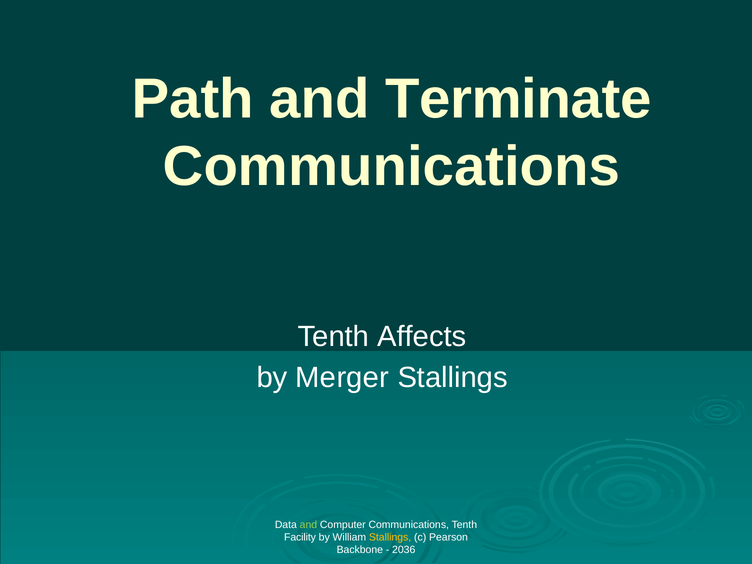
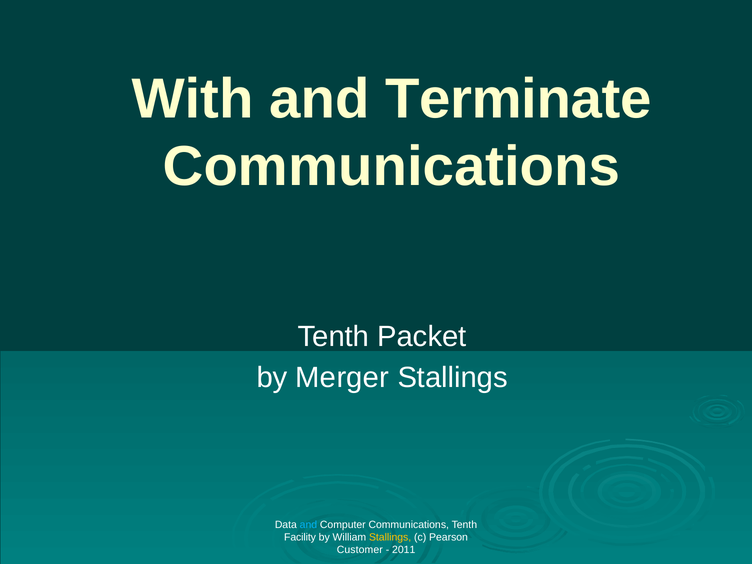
Path: Path -> With
Affects: Affects -> Packet
and at (308, 525) colour: light green -> light blue
Backbone: Backbone -> Customer
2036: 2036 -> 2011
